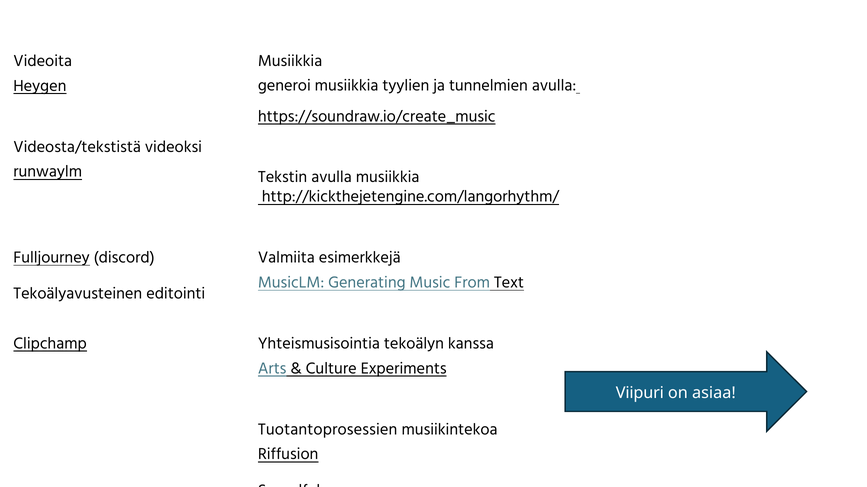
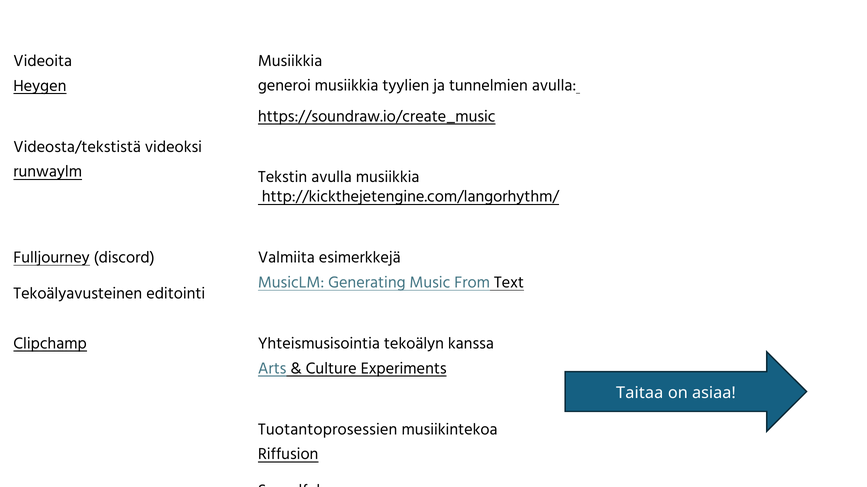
Viipuri: Viipuri -> Taitaa
